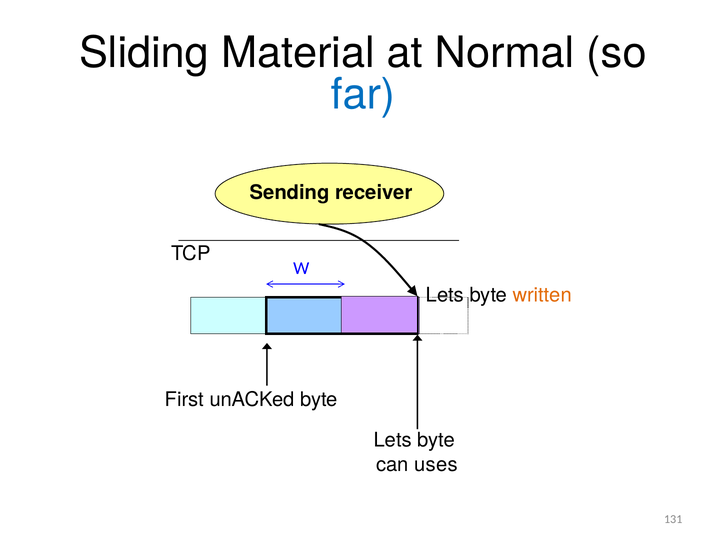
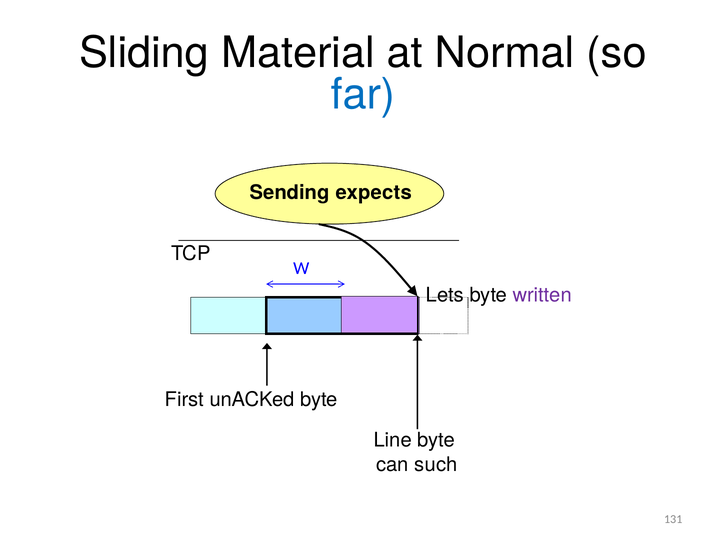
receiver: receiver -> expects
written colour: orange -> purple
Lets at (393, 441): Lets -> Line
uses: uses -> such
